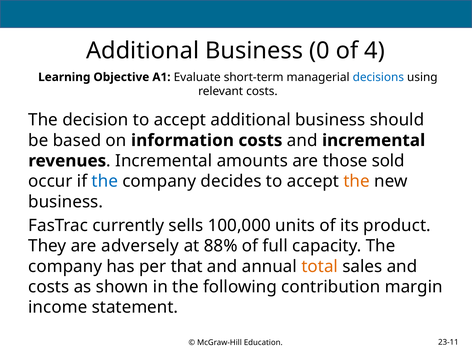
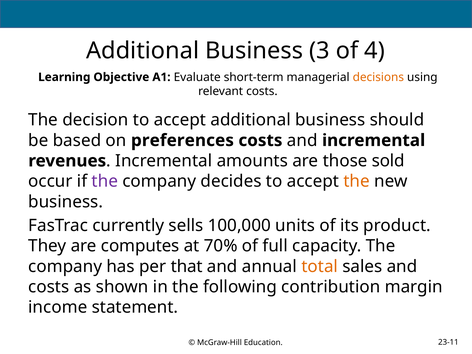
0: 0 -> 3
decisions colour: blue -> orange
information: information -> preferences
the at (105, 181) colour: blue -> purple
adversely: adversely -> computes
88%: 88% -> 70%
